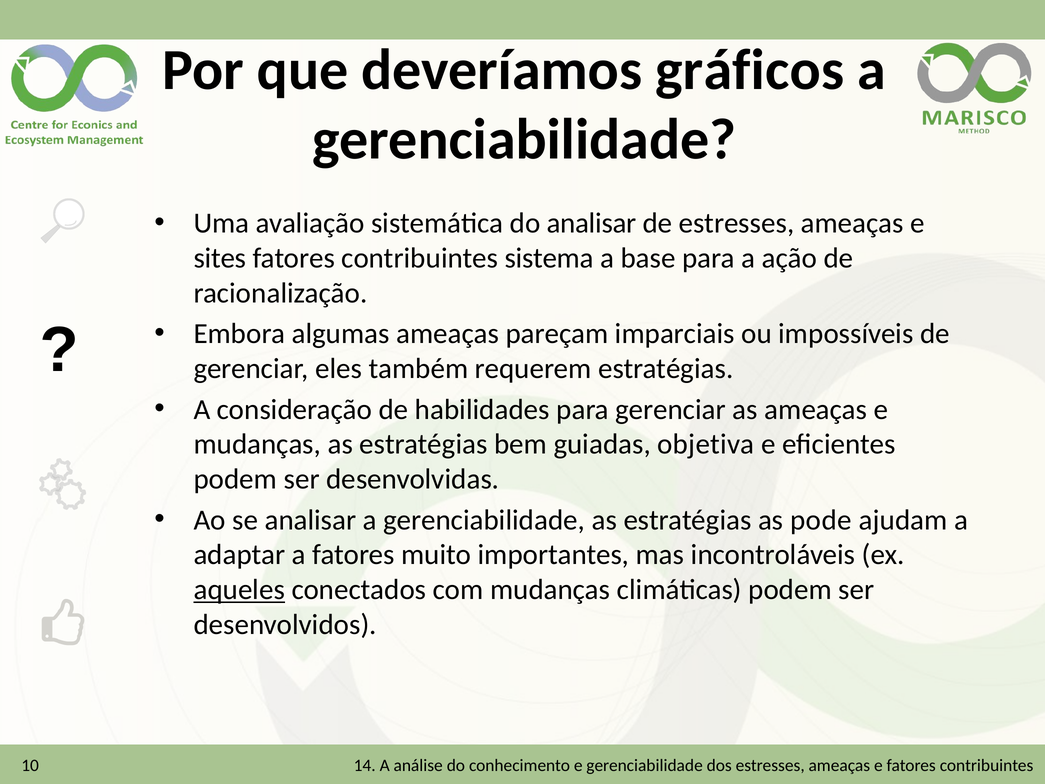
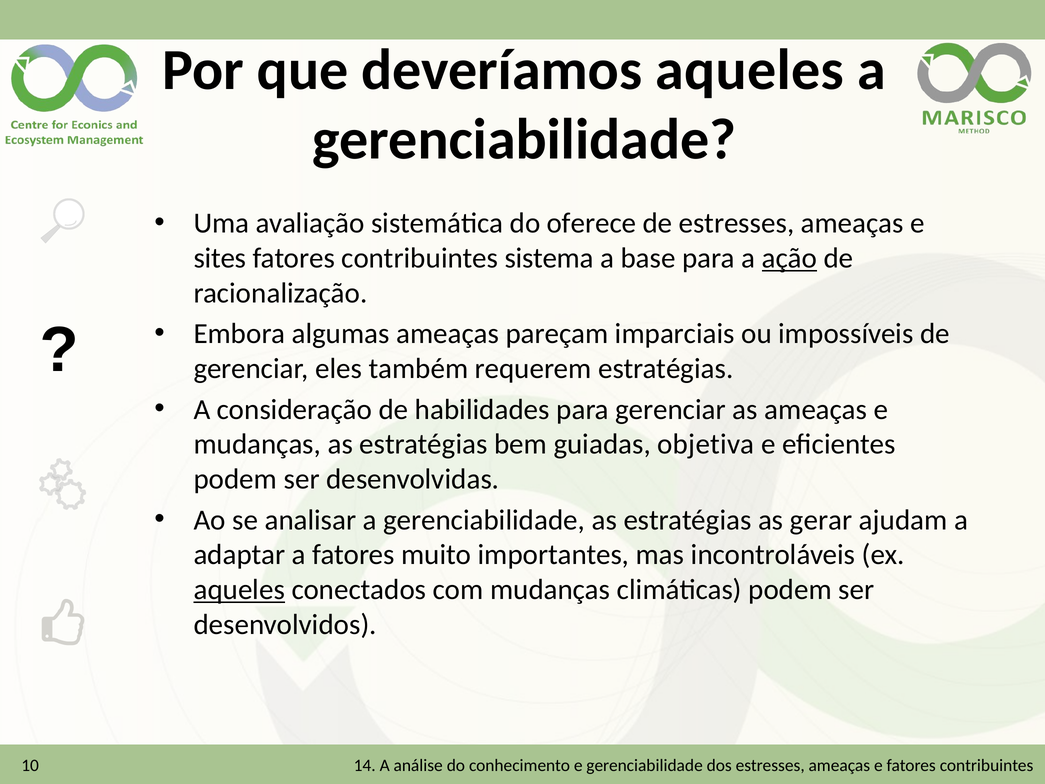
deveríamos gráficos: gráficos -> aqueles
do analisar: analisar -> oferece
ação underline: none -> present
pode: pode -> gerar
